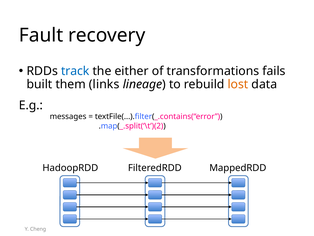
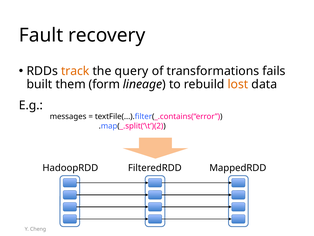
track colour: blue -> orange
either: either -> query
links: links -> form
